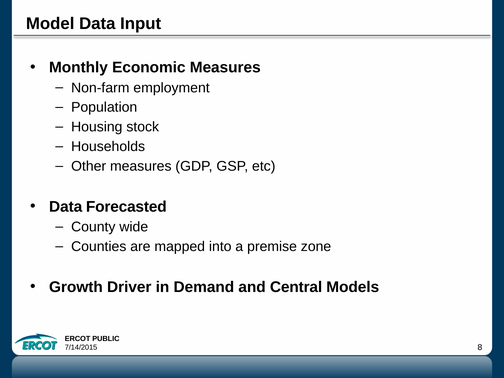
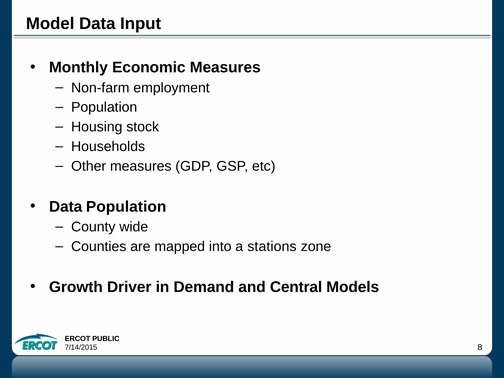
Data Forecasted: Forecasted -> Population
premise: premise -> stations
